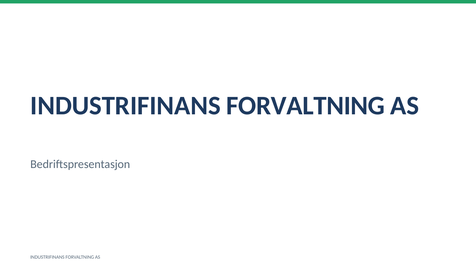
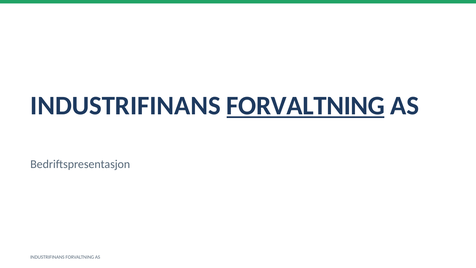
FORVALTNING at (306, 106) underline: none -> present
